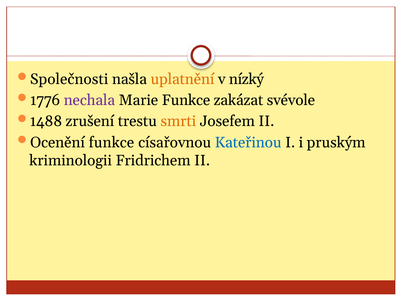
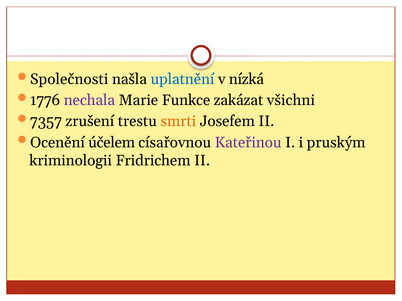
uplatnění colour: orange -> blue
nízký: nízký -> nízká
svévole: svévole -> všichni
1488: 1488 -> 7357
Ocenění funkce: funkce -> účelem
Kateřinou colour: blue -> purple
